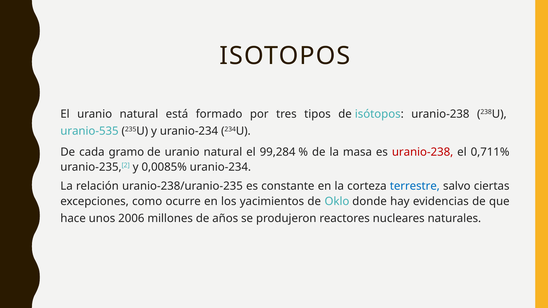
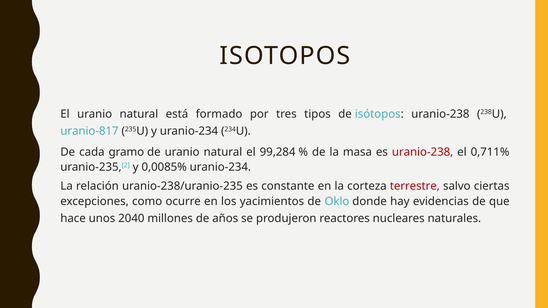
uranio-535: uranio-535 -> uranio-817
terrestre colour: blue -> red
2006: 2006 -> 2040
